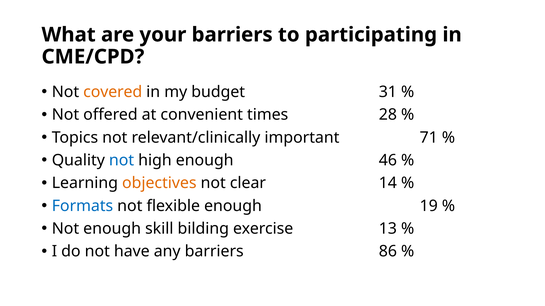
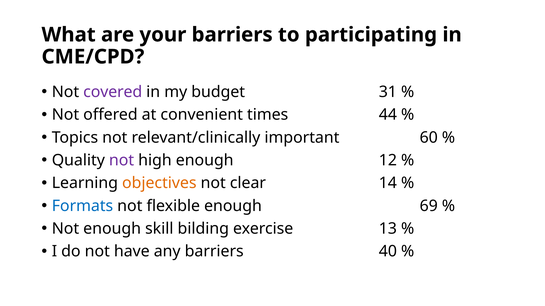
covered colour: orange -> purple
28: 28 -> 44
71: 71 -> 60
not at (122, 161) colour: blue -> purple
46: 46 -> 12
19: 19 -> 69
86: 86 -> 40
